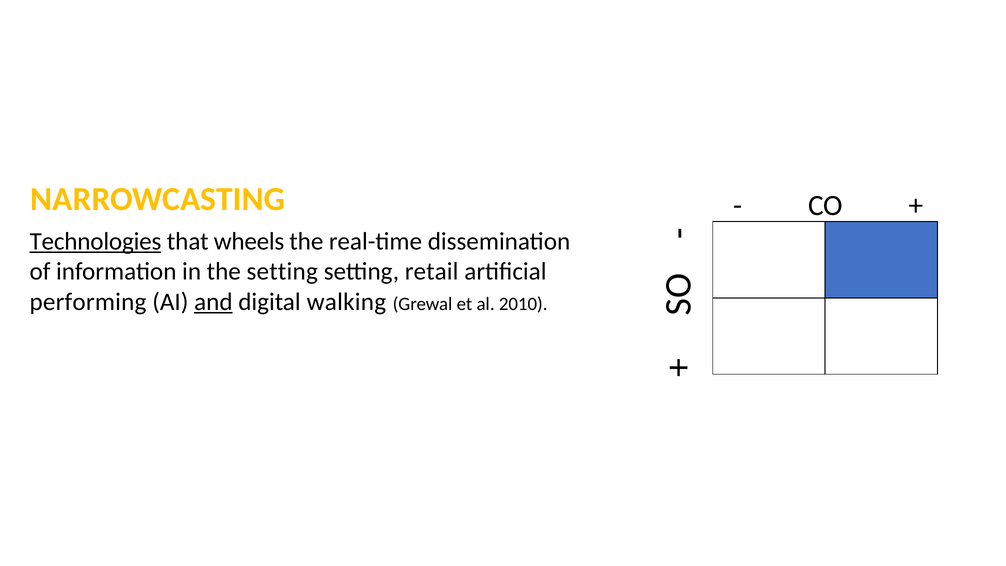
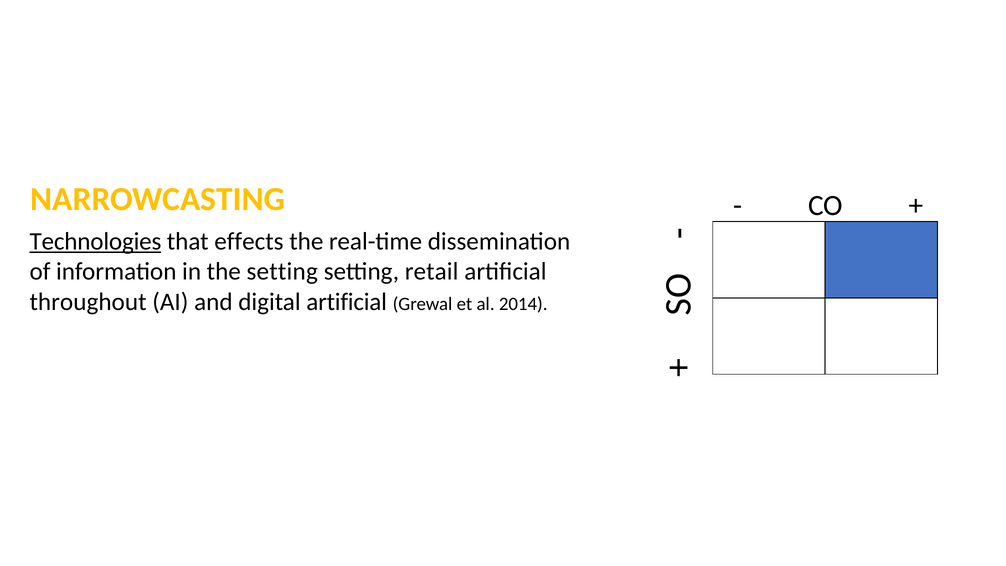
wheels: wheels -> effects
performing: performing -> throughout
and underline: present -> none
digital walking: walking -> artificial
2010: 2010 -> 2014
